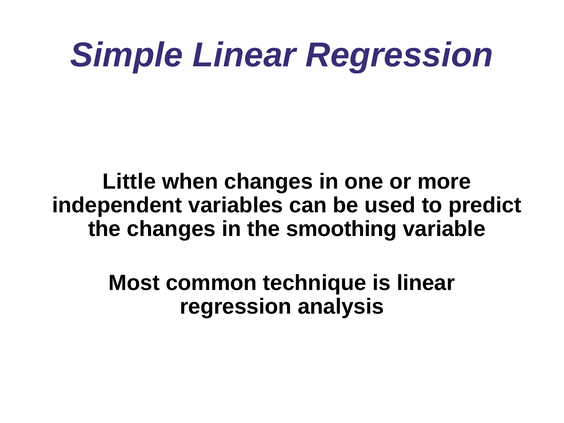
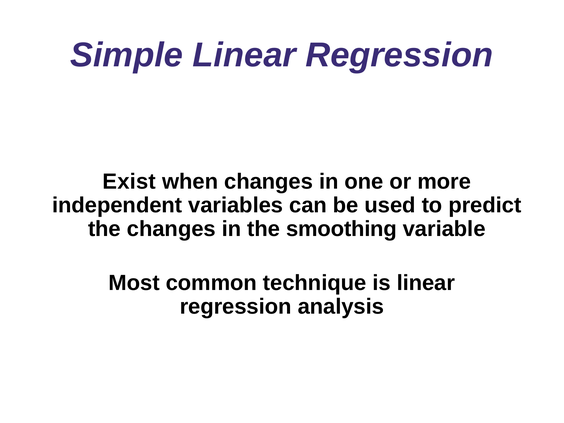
Little: Little -> Exist
